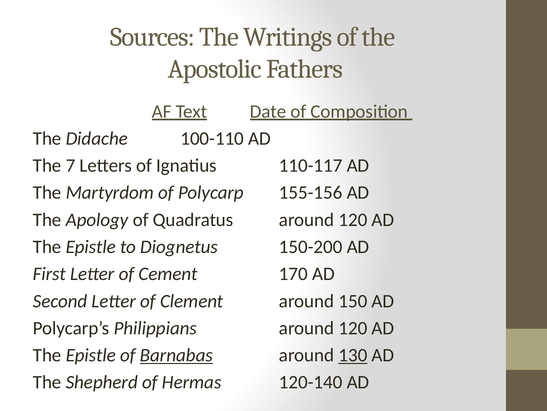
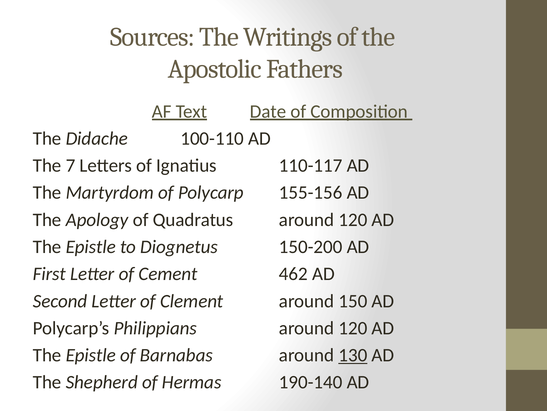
170: 170 -> 462
Barnabas underline: present -> none
120-140: 120-140 -> 190-140
